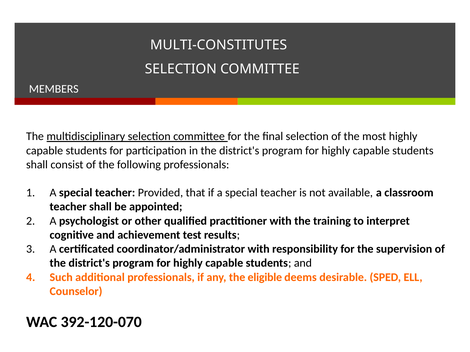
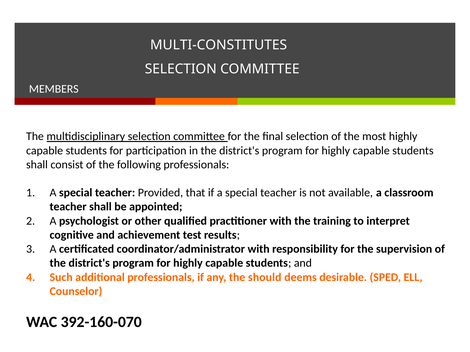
eligible: eligible -> should
392-120-070: 392-120-070 -> 392-160-070
